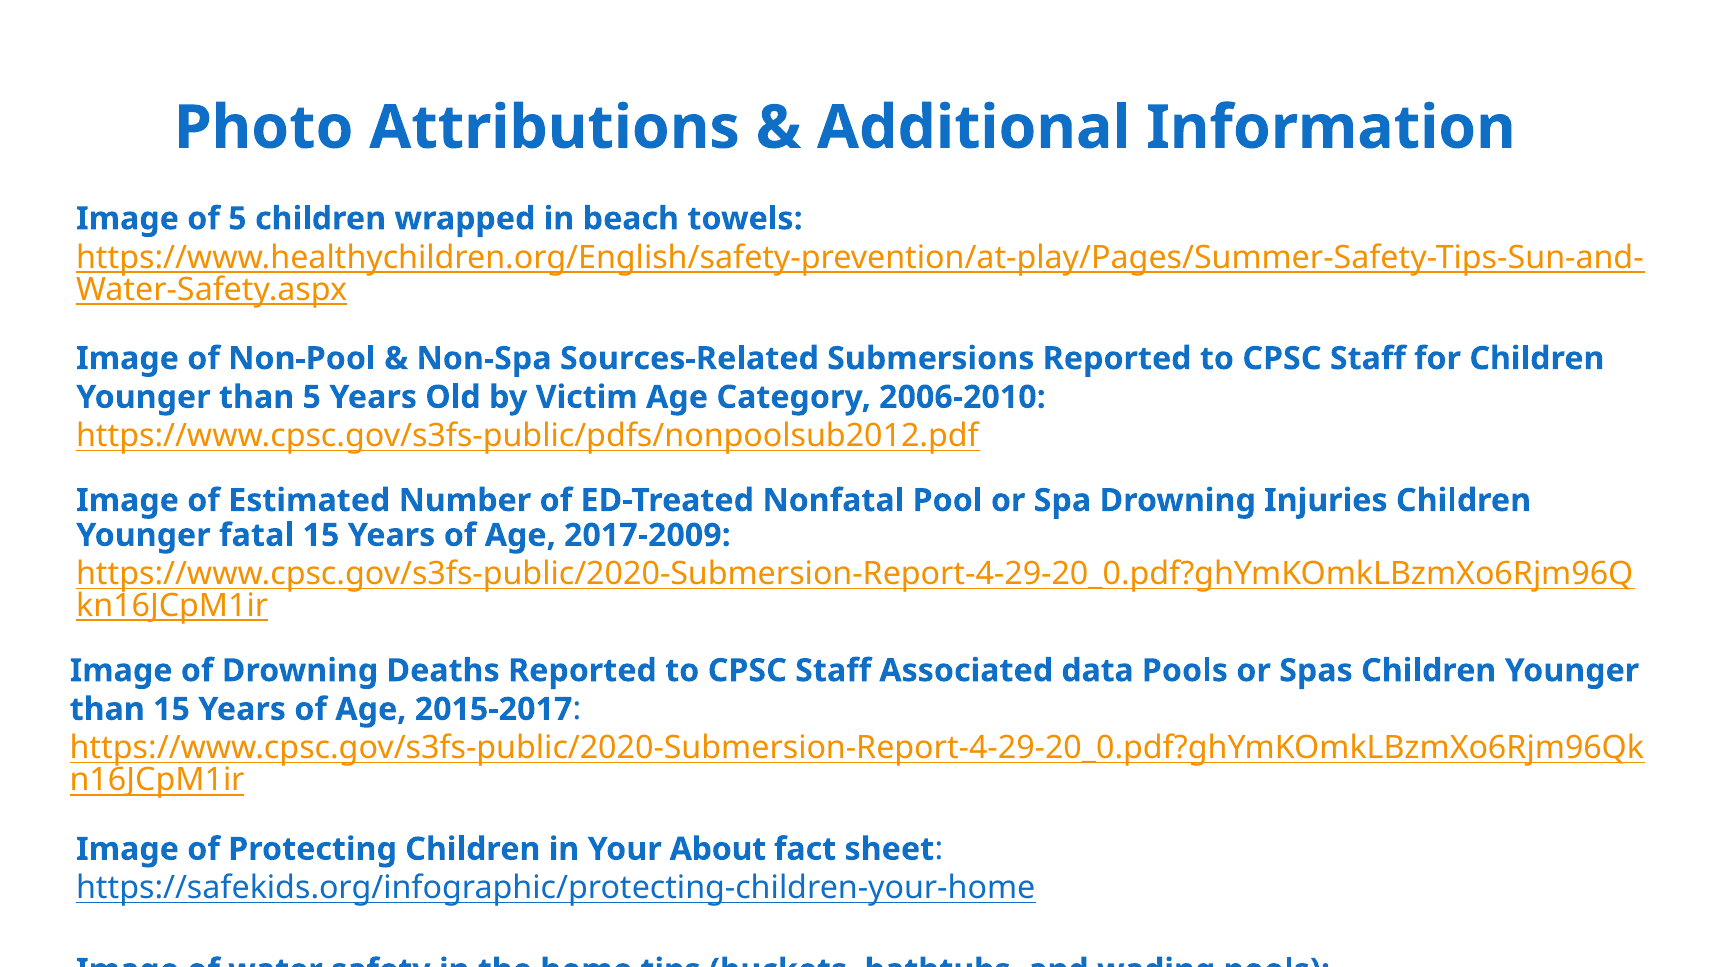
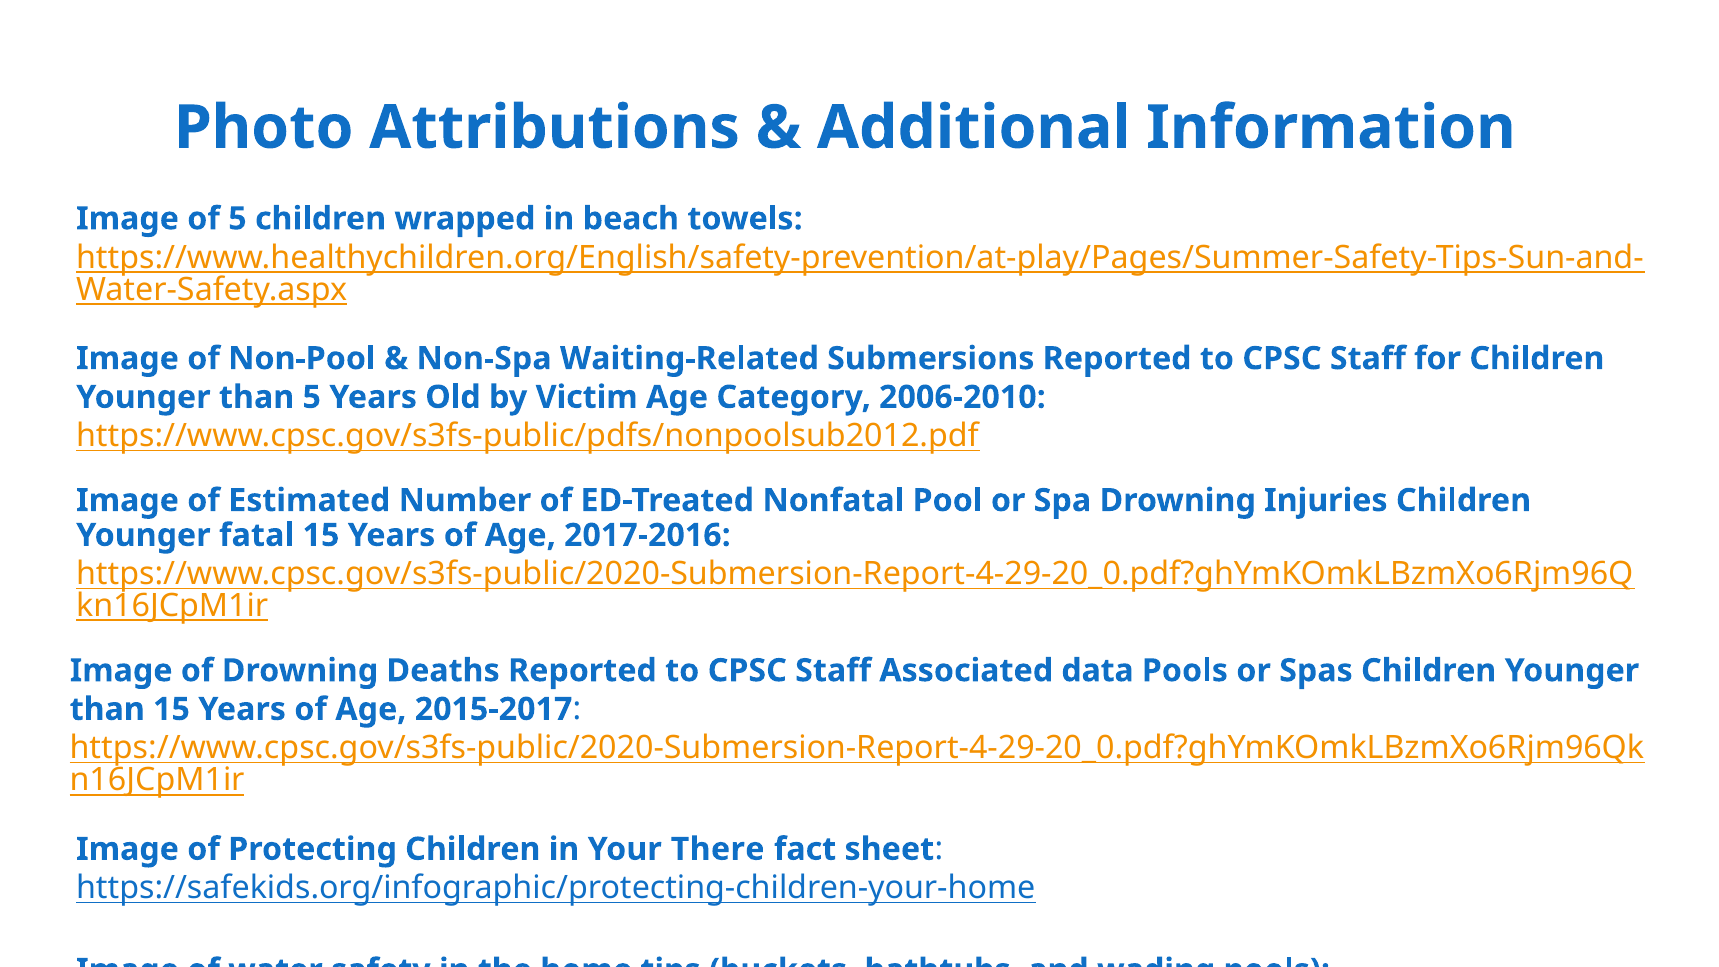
Sources-Related: Sources-Related -> Waiting-Related
2017-2009: 2017-2009 -> 2017-2016
About: About -> There
